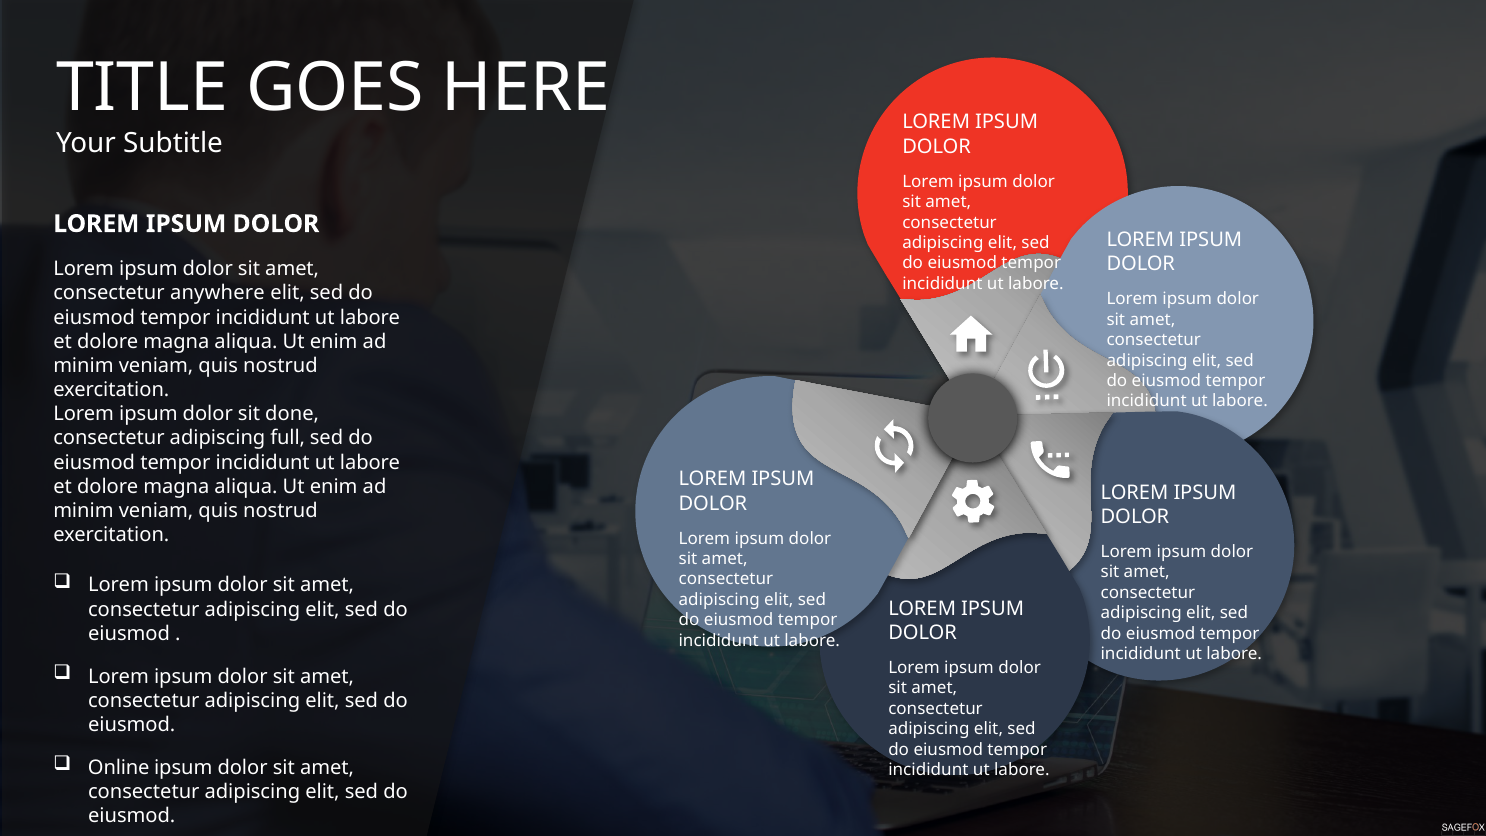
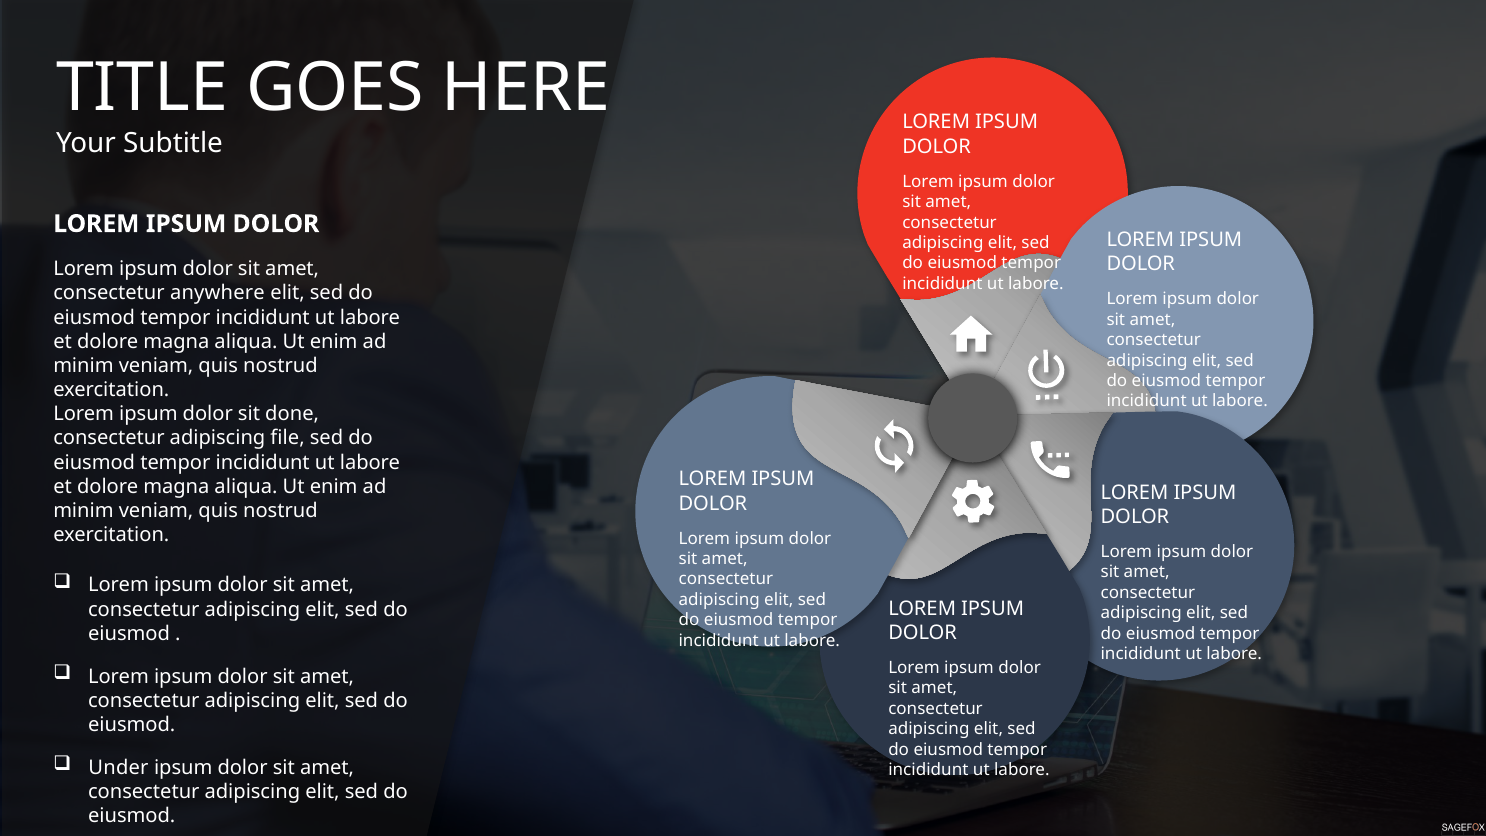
full: full -> file
Online: Online -> Under
